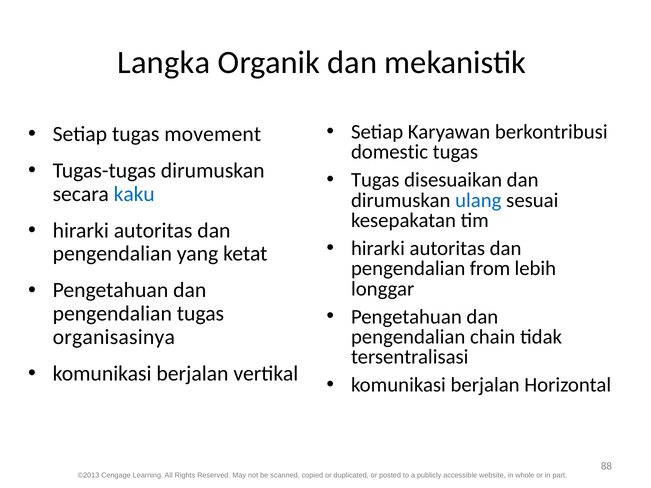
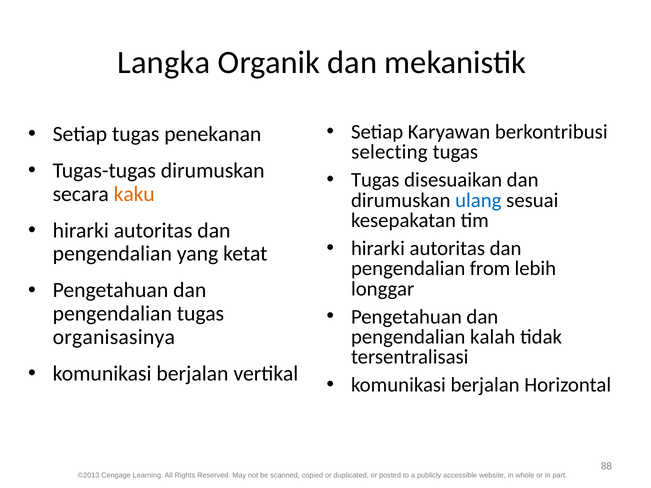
movement: movement -> penekanan
domestic: domestic -> selecting
kaku colour: blue -> orange
chain: chain -> kalah
